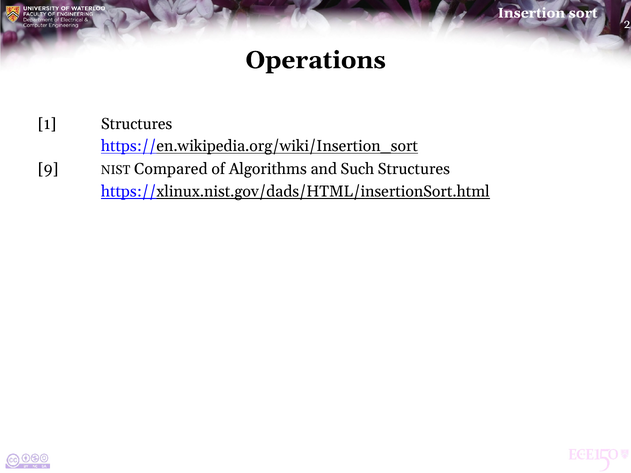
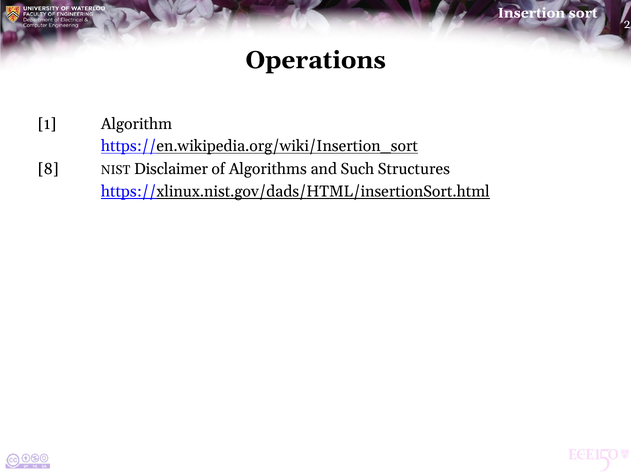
1 Structures: Structures -> Algorithm
9: 9 -> 8
Compared: Compared -> Disclaimer
